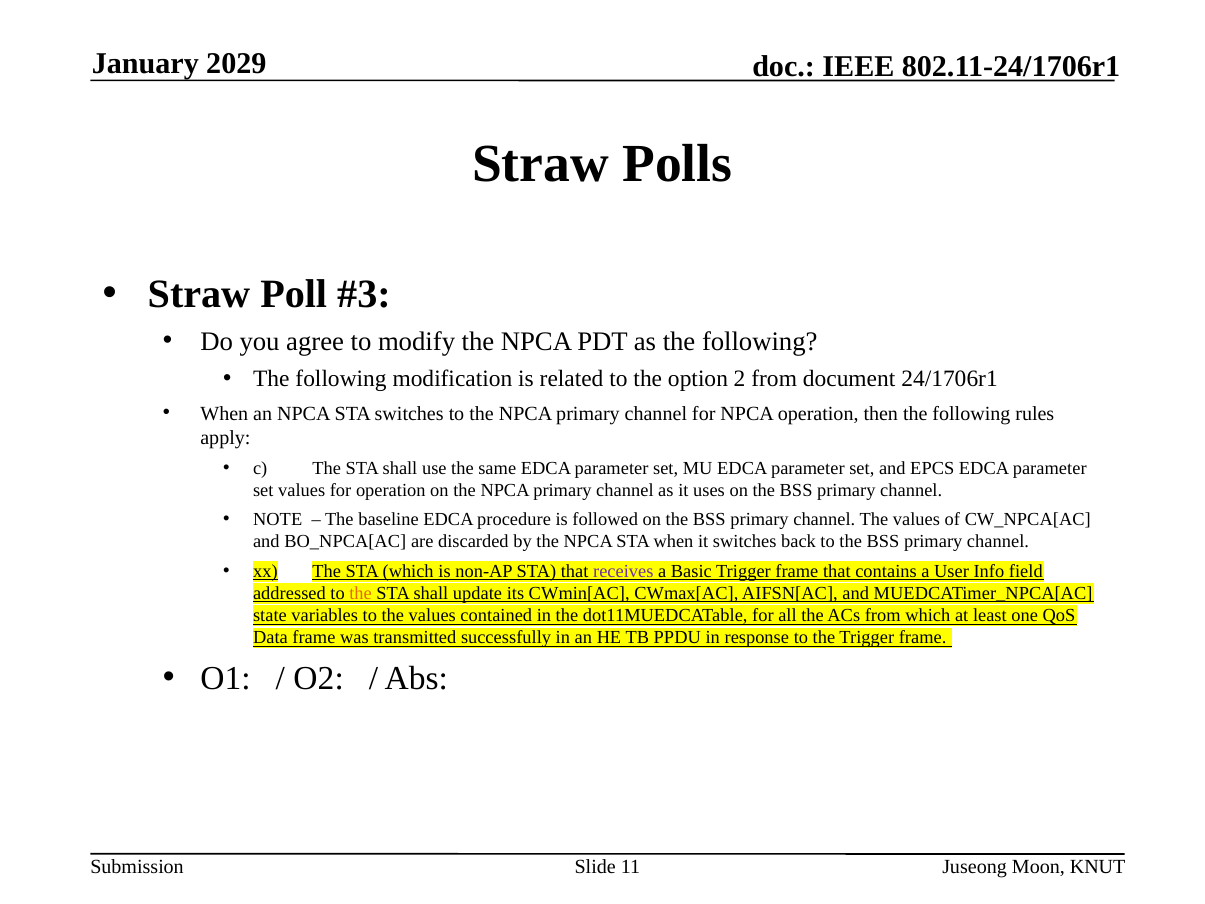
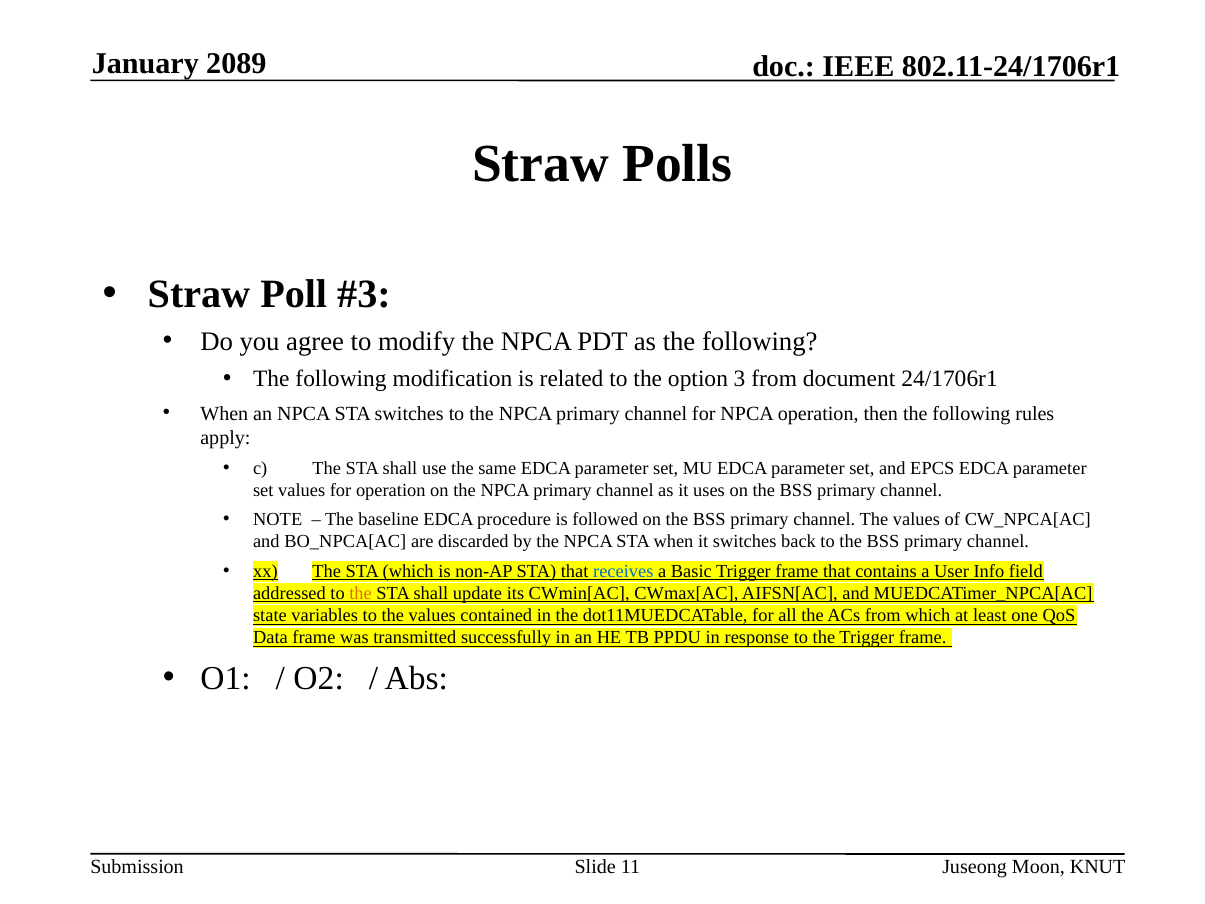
2029: 2029 -> 2089
2: 2 -> 3
receives colour: purple -> blue
